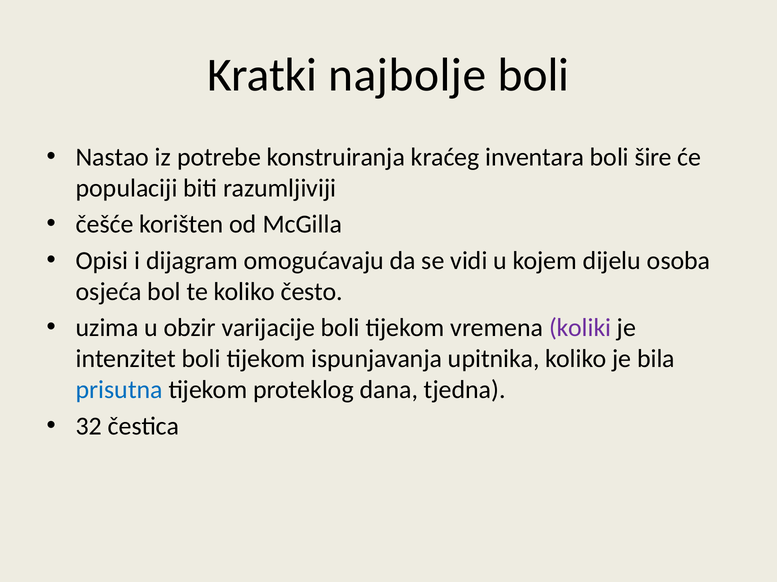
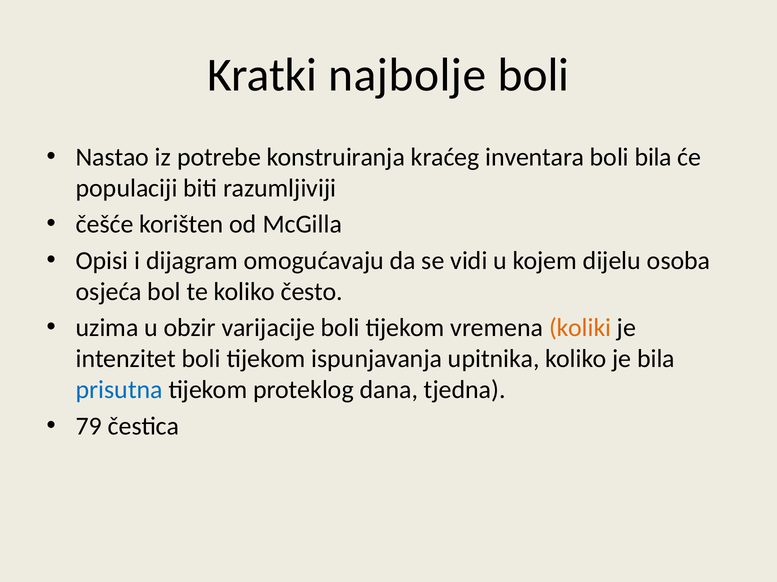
boli šire: šire -> bila
koliki colour: purple -> orange
32: 32 -> 79
